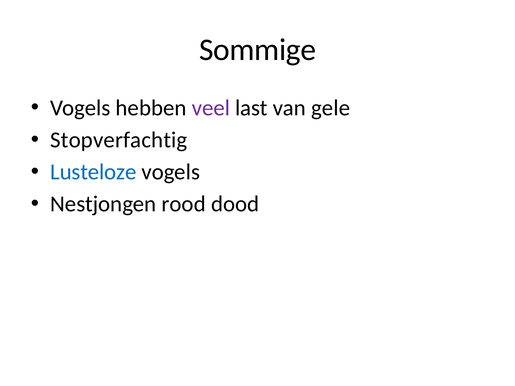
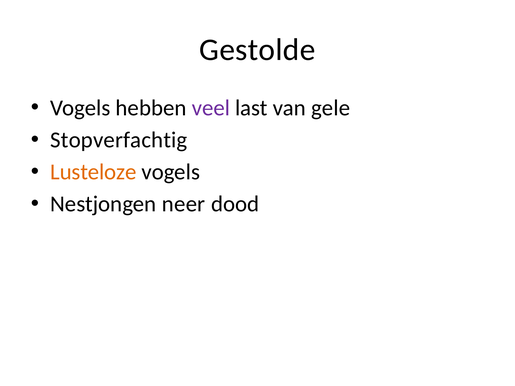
Sommige: Sommige -> Gestolde
Lusteloze colour: blue -> orange
rood: rood -> neer
